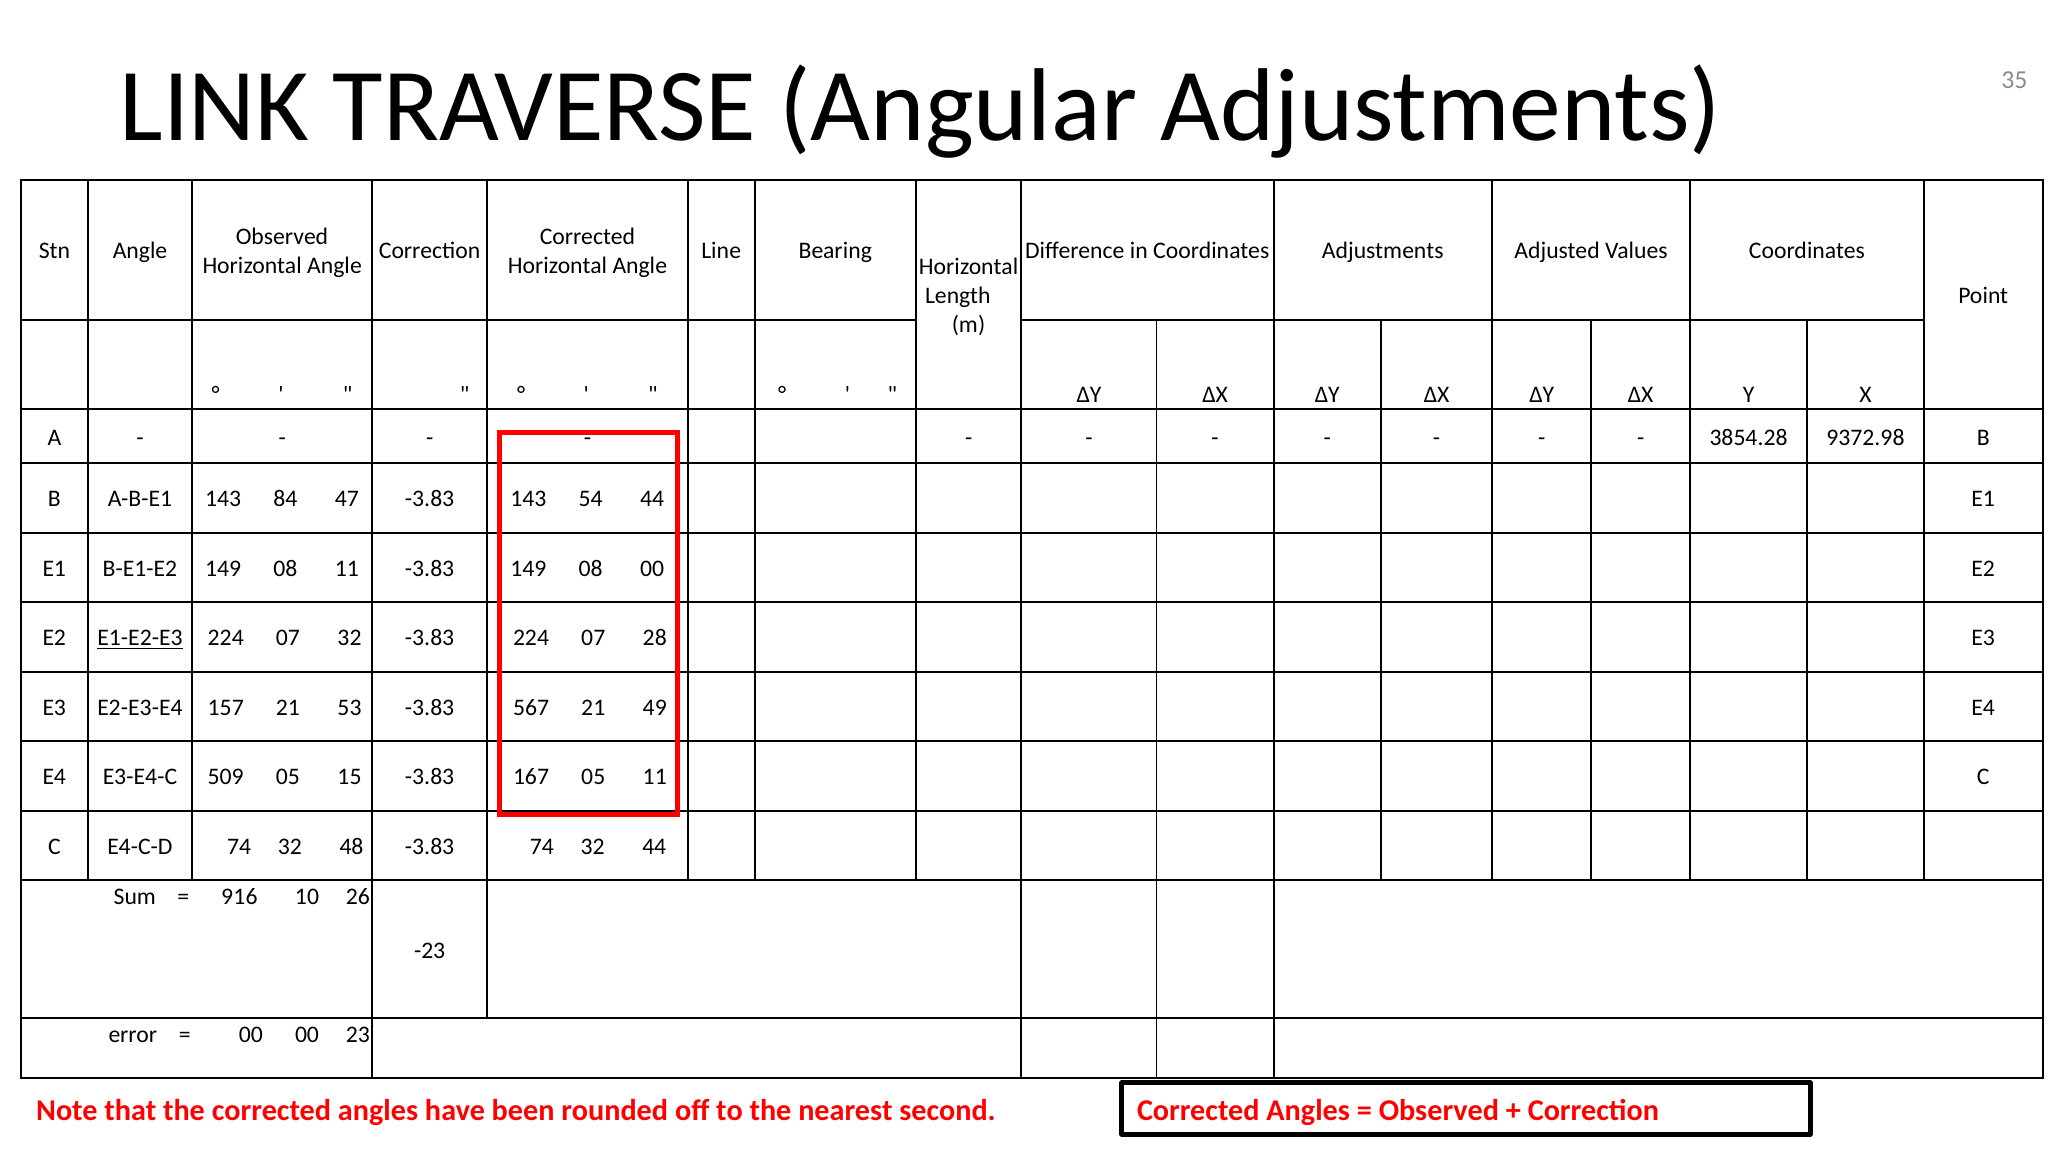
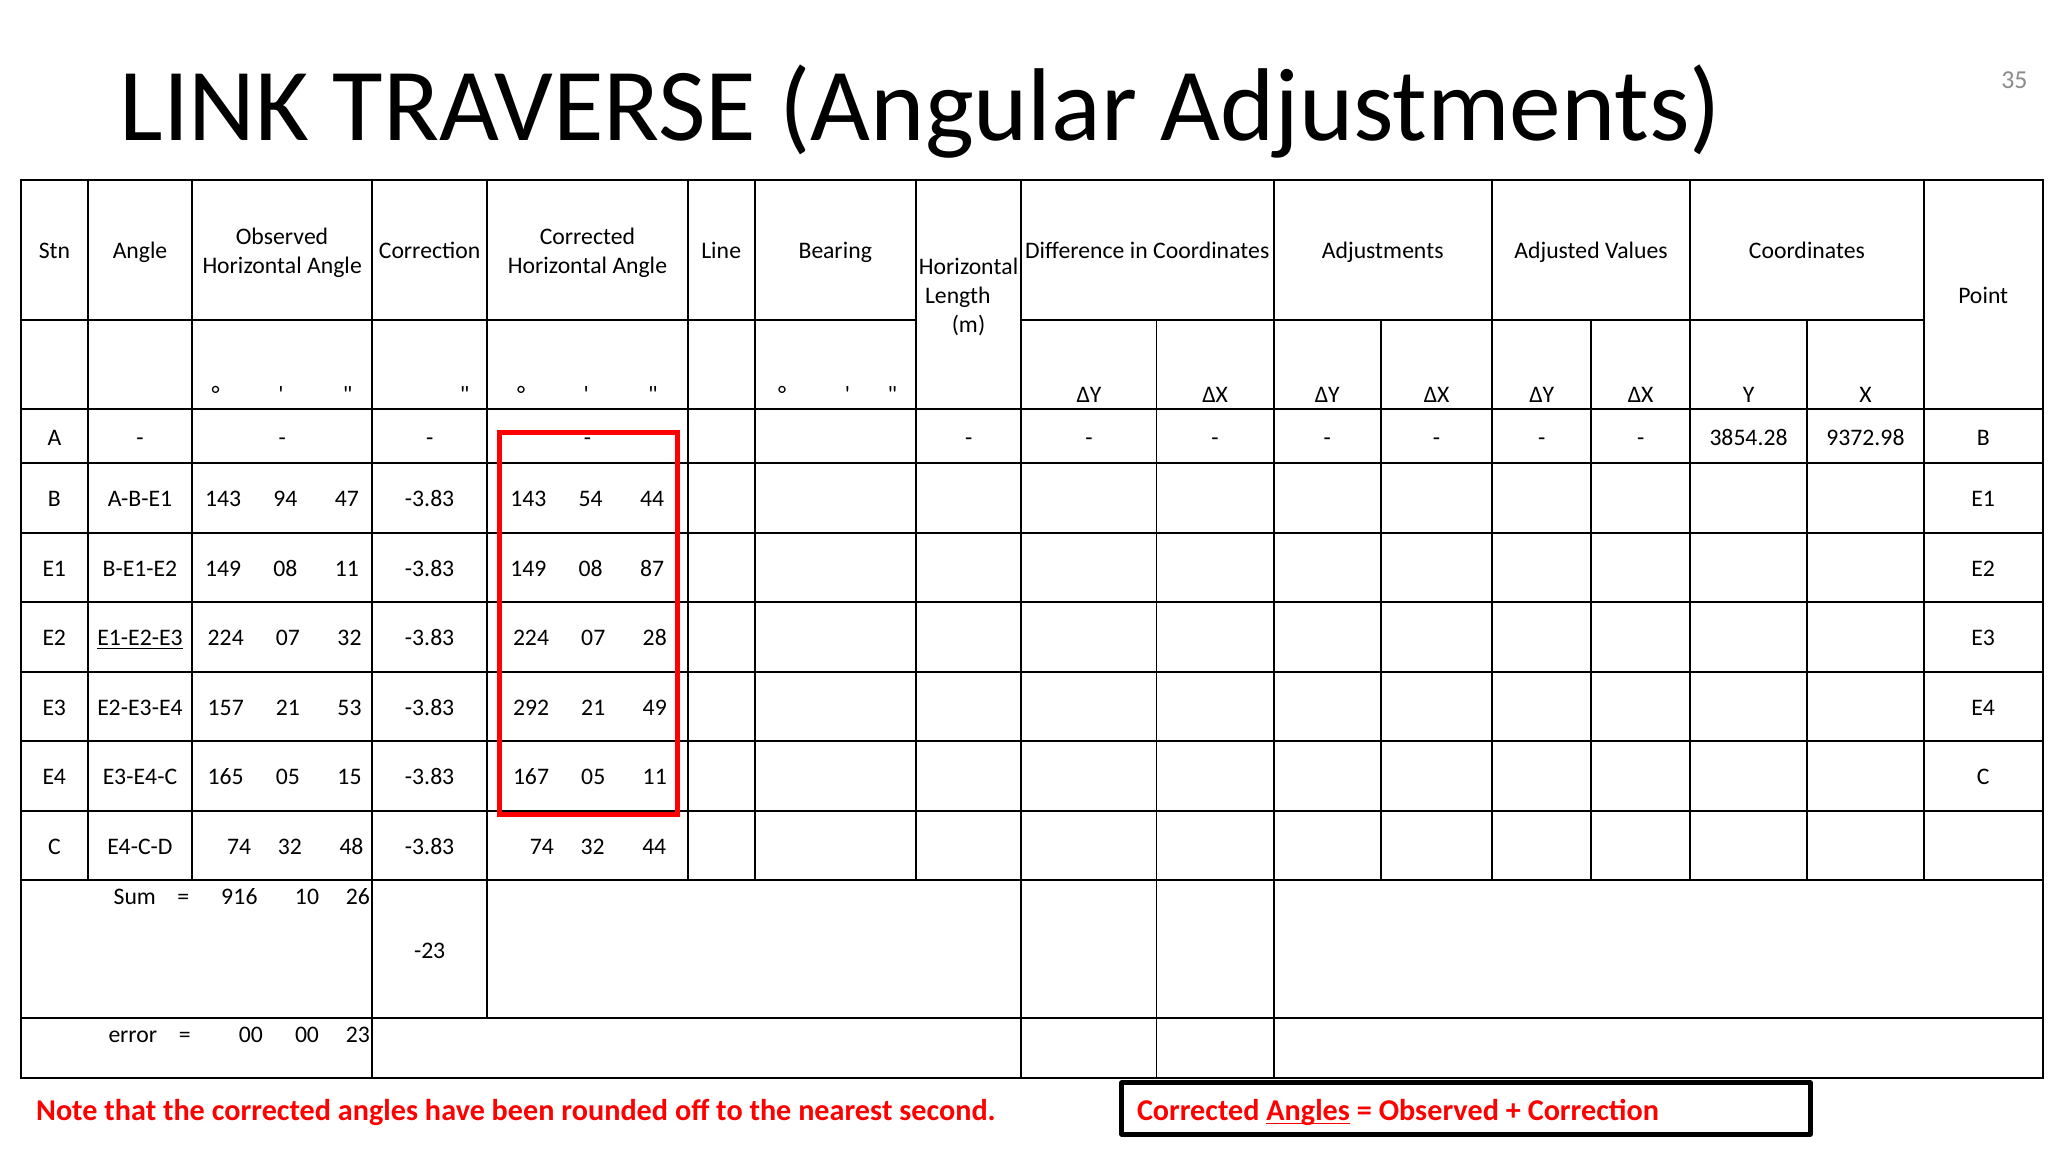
84: 84 -> 94
08 00: 00 -> 87
567: 567 -> 292
509: 509 -> 165
Angles at (1308, 1110) underline: none -> present
